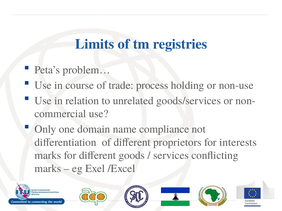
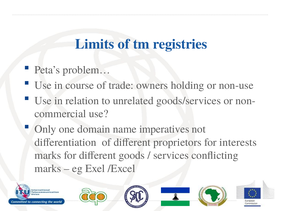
process: process -> owners
compliance: compliance -> imperatives
